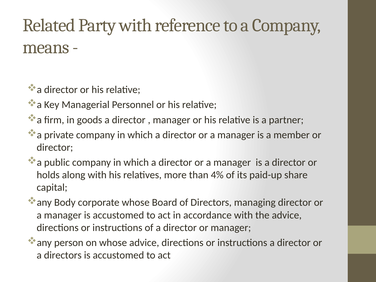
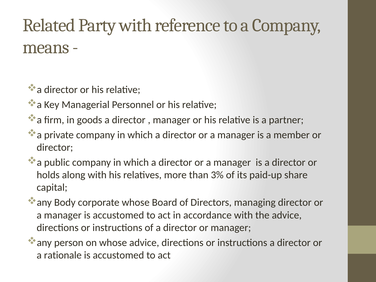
4%: 4% -> 3%
a directors: directors -> rationale
